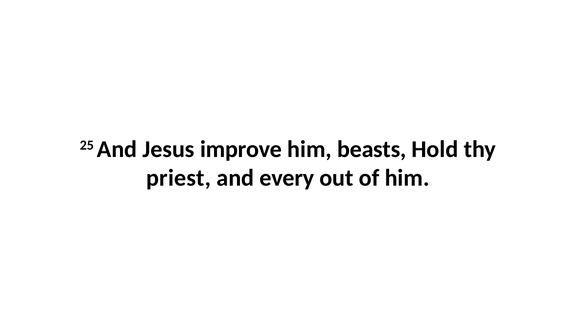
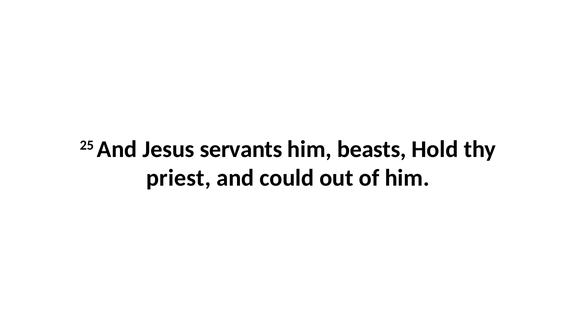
improve: improve -> servants
every: every -> could
